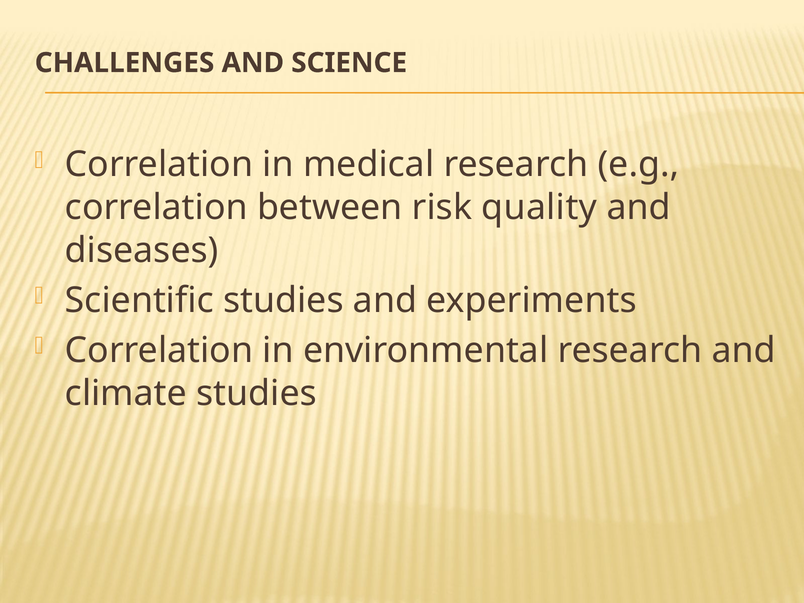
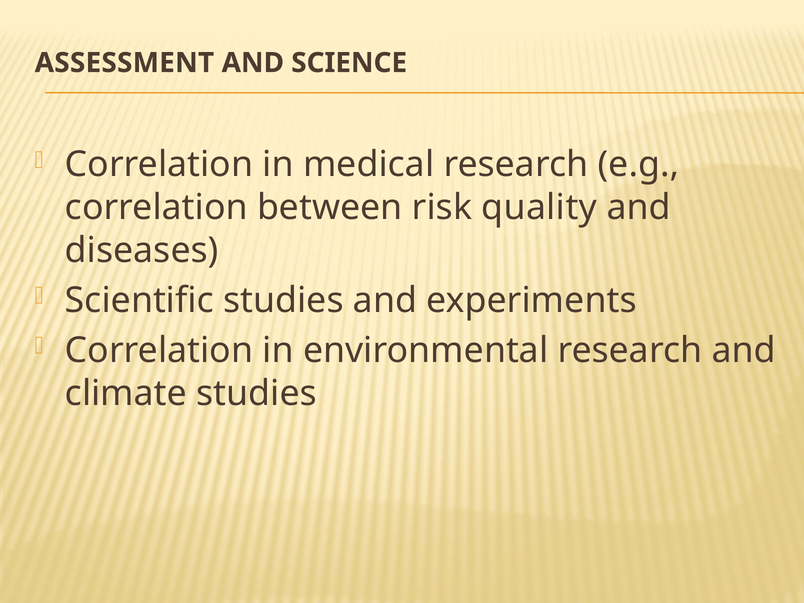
CHALLENGES: CHALLENGES -> ASSESSMENT
